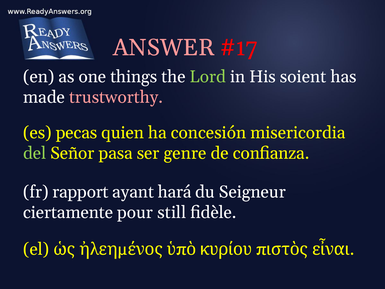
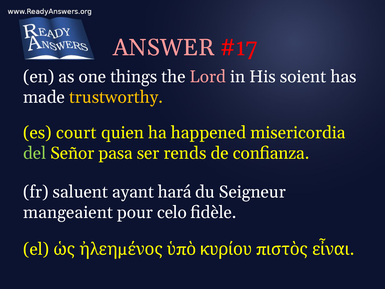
Lord colour: light green -> pink
trustworthy colour: pink -> yellow
pecas: pecas -> court
concesión: concesión -> happened
genre: genre -> rends
rapport: rapport -> saluent
ciertamente: ciertamente -> mangeaient
still: still -> celo
